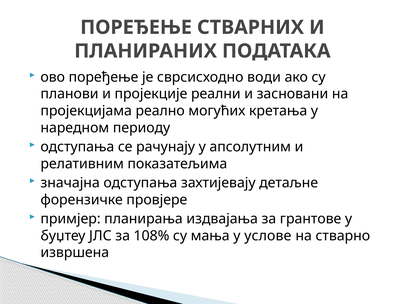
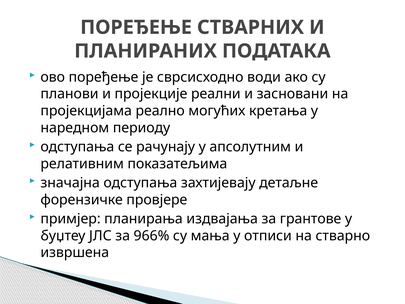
108%: 108% -> 966%
услове: услове -> отписи
